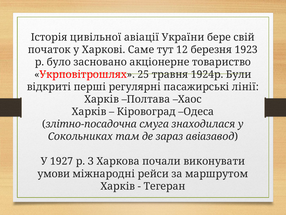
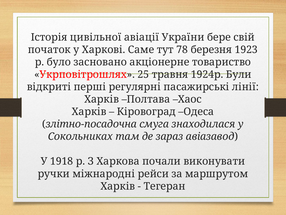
12: 12 -> 78
1927: 1927 -> 1918
умови: умови -> ручки
